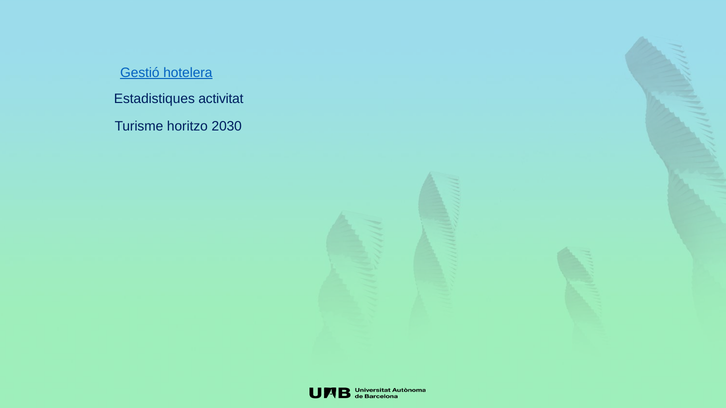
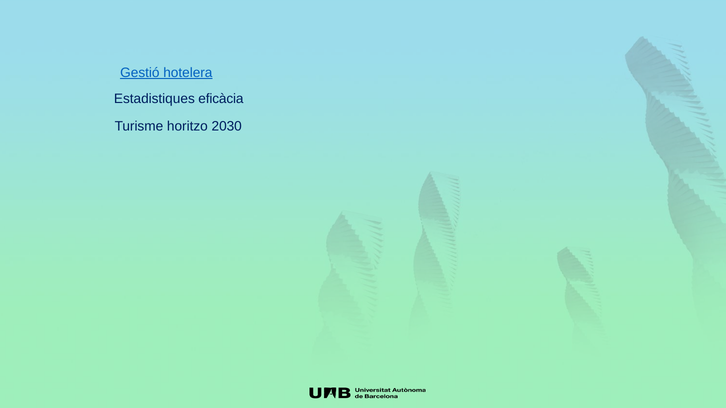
activitat: activitat -> eficàcia
